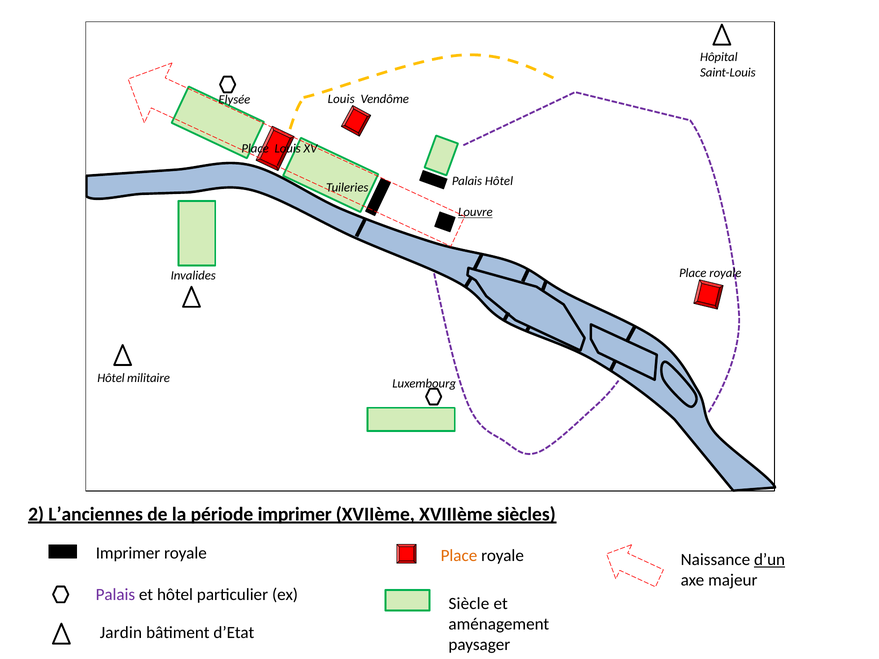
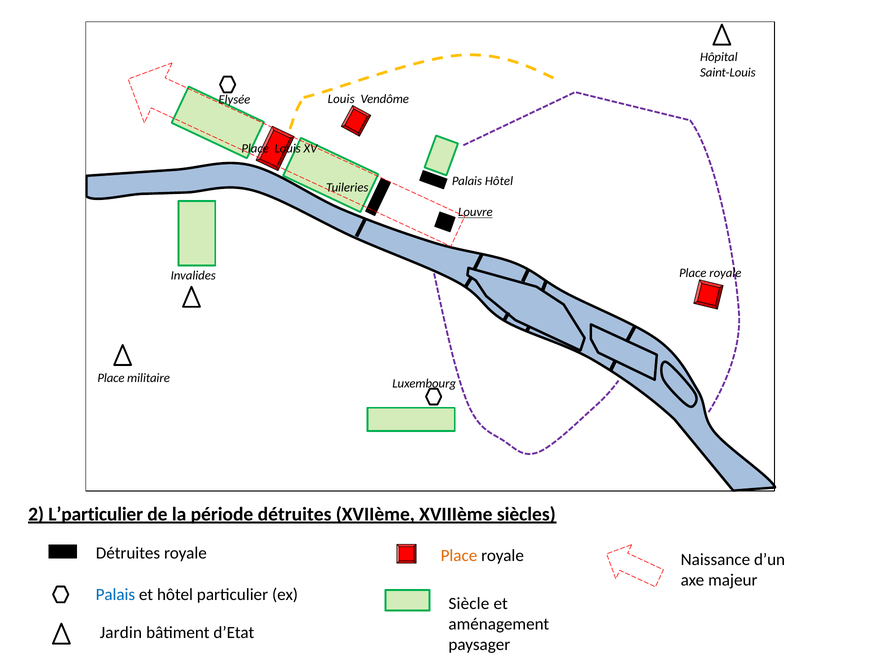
Hôtel at (111, 378): Hôtel -> Place
L’anciennes: L’anciennes -> L’particulier
période imprimer: imprimer -> détruites
Imprimer at (128, 553): Imprimer -> Détruites
d’un underline: present -> none
Palais at (115, 595) colour: purple -> blue
